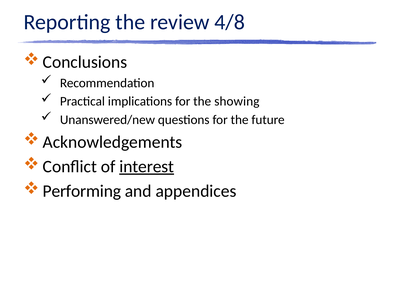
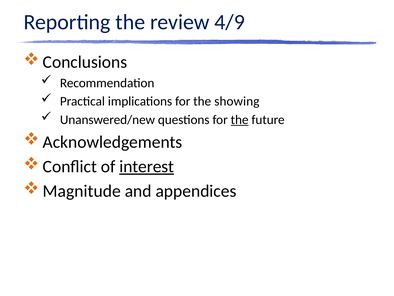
4/8: 4/8 -> 4/9
the at (240, 120) underline: none -> present
Performing: Performing -> Magnitude
